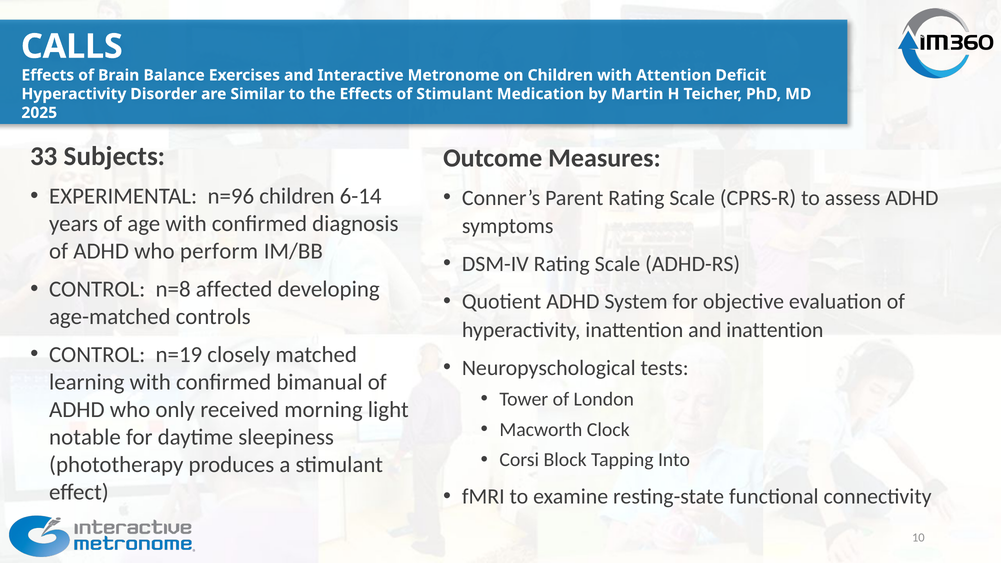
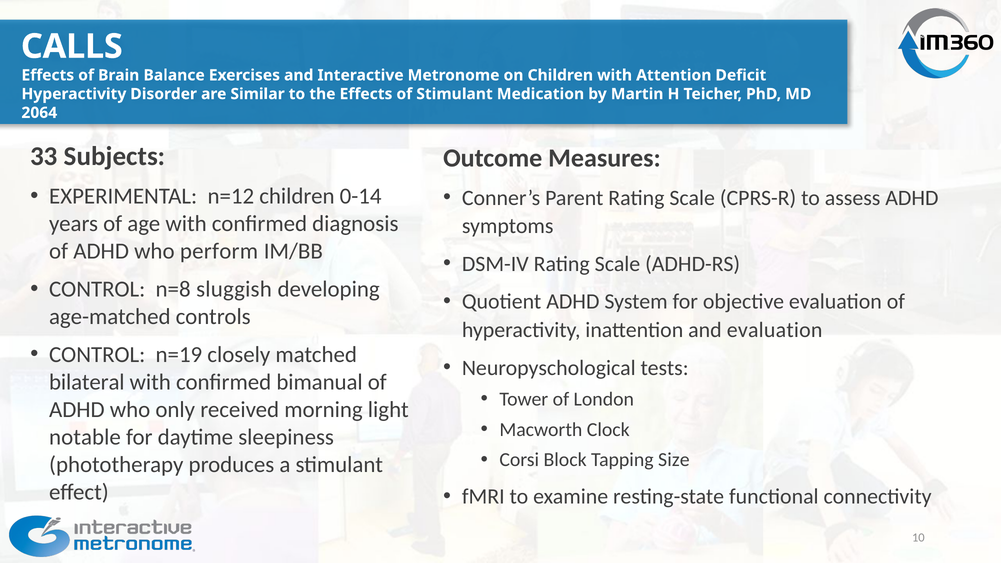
2025: 2025 -> 2064
n=96: n=96 -> n=12
6-14: 6-14 -> 0-14
affected: affected -> sluggish
and inattention: inattention -> evaluation
learning: learning -> bilateral
Into: Into -> Size
